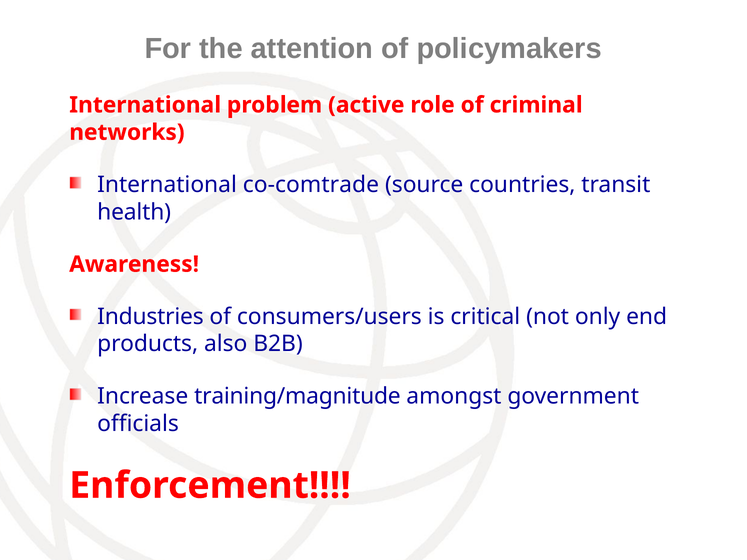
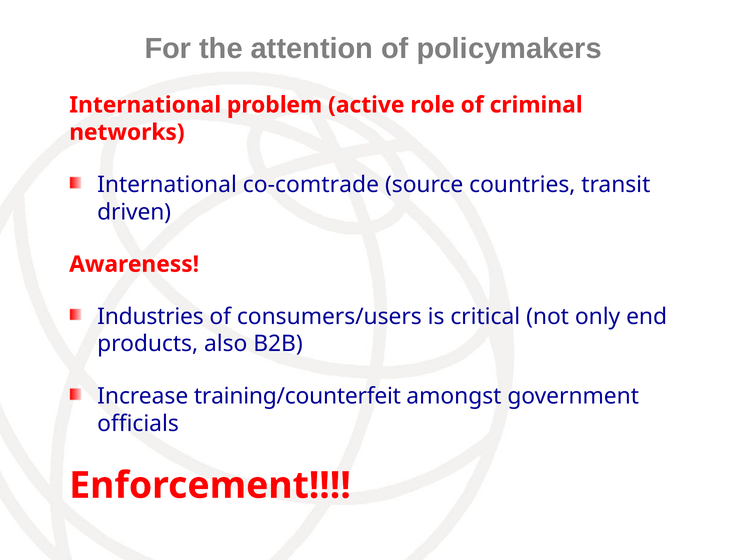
health: health -> driven
training/magnitude: training/magnitude -> training/counterfeit
